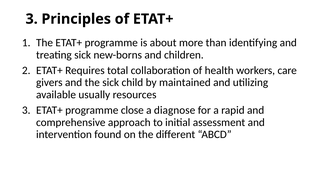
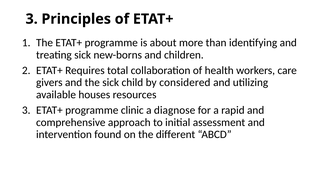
maintained: maintained -> considered
usually: usually -> houses
close: close -> clinic
